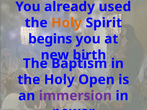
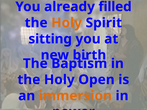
used: used -> filled
begins: begins -> sitting
immersion colour: purple -> orange
